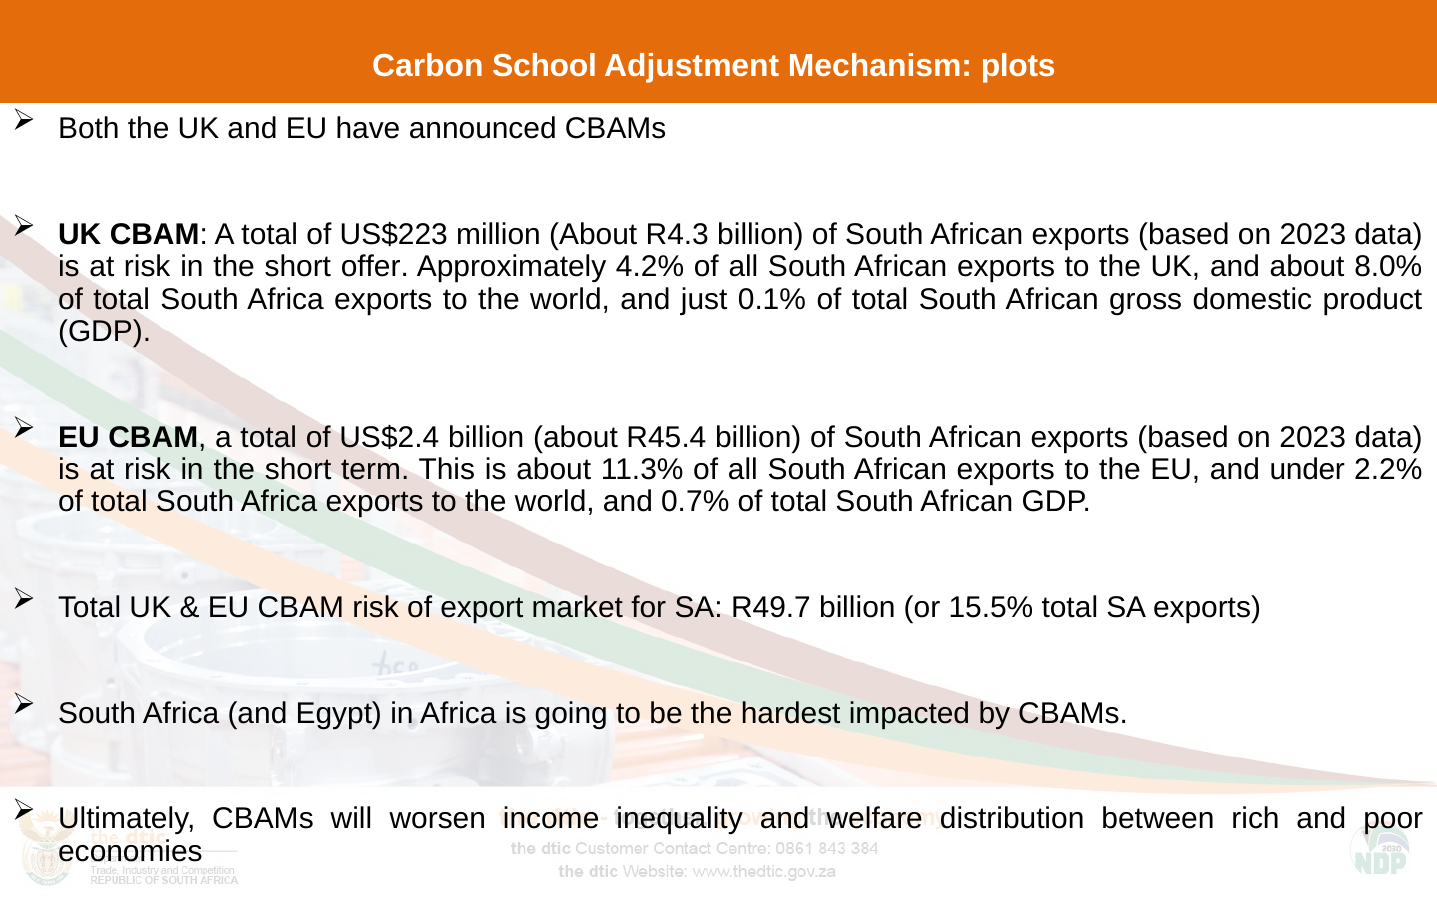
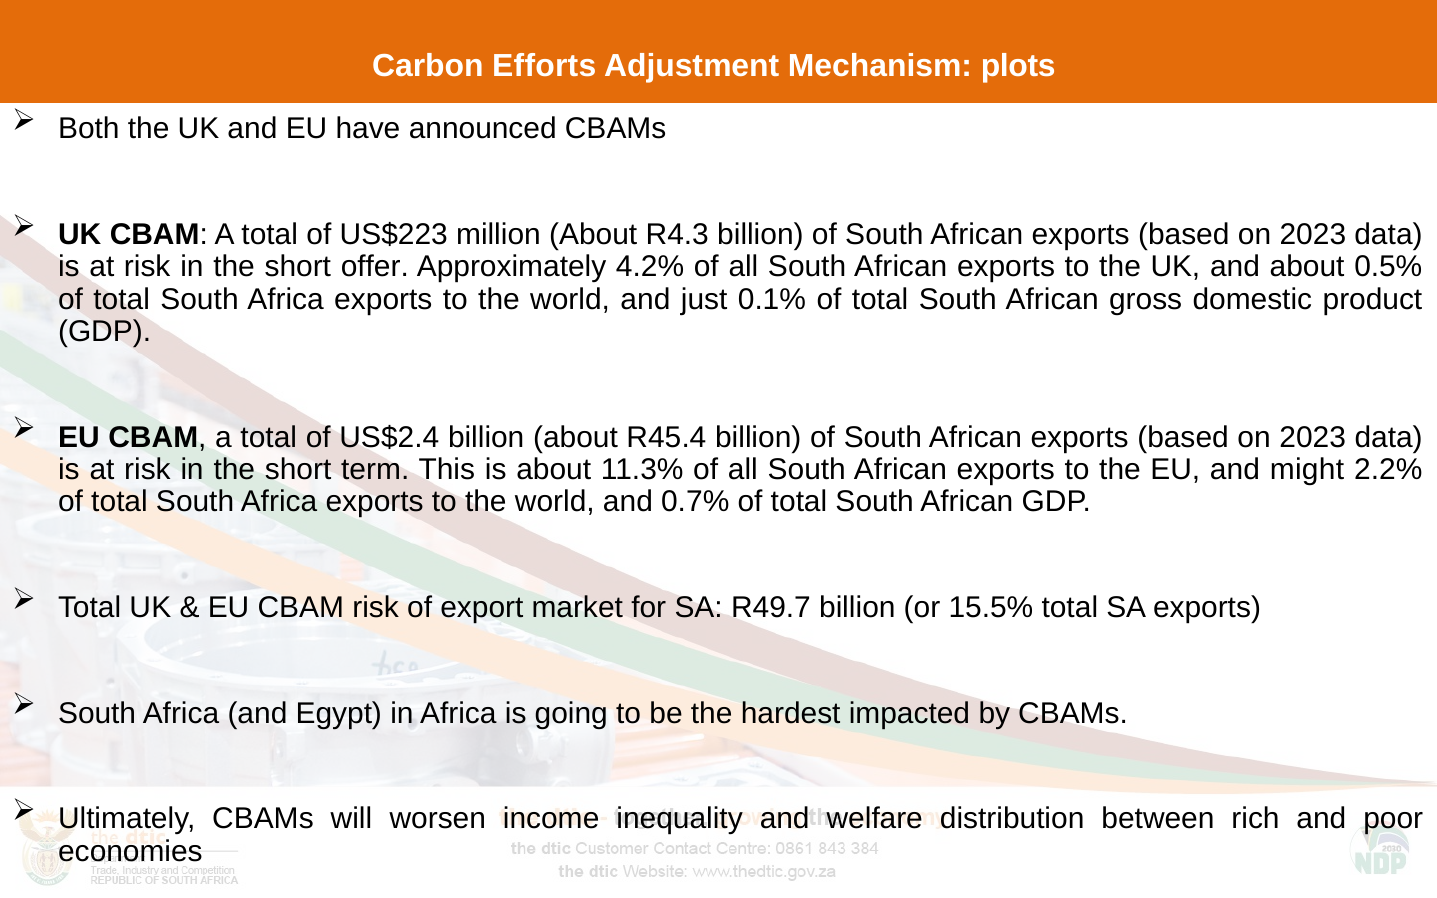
School: School -> Efforts
8.0%: 8.0% -> 0.5%
under: under -> might
